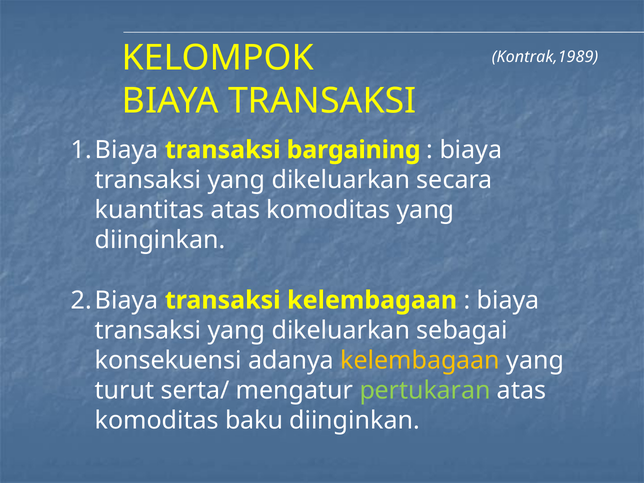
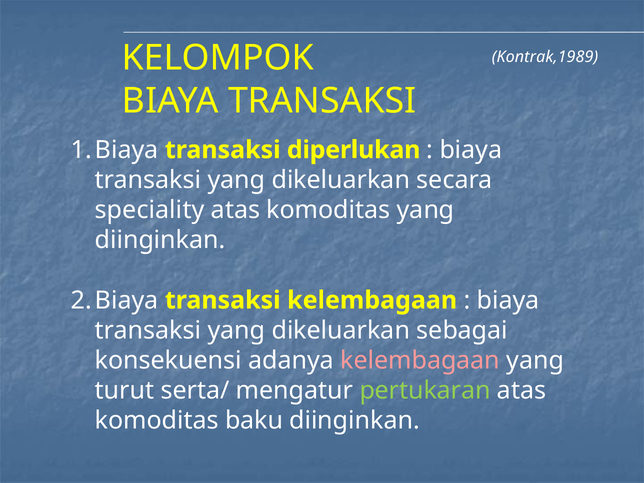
bargaining: bargaining -> diperlukan
kuantitas: kuantitas -> speciality
kelembagaan at (420, 360) colour: yellow -> pink
